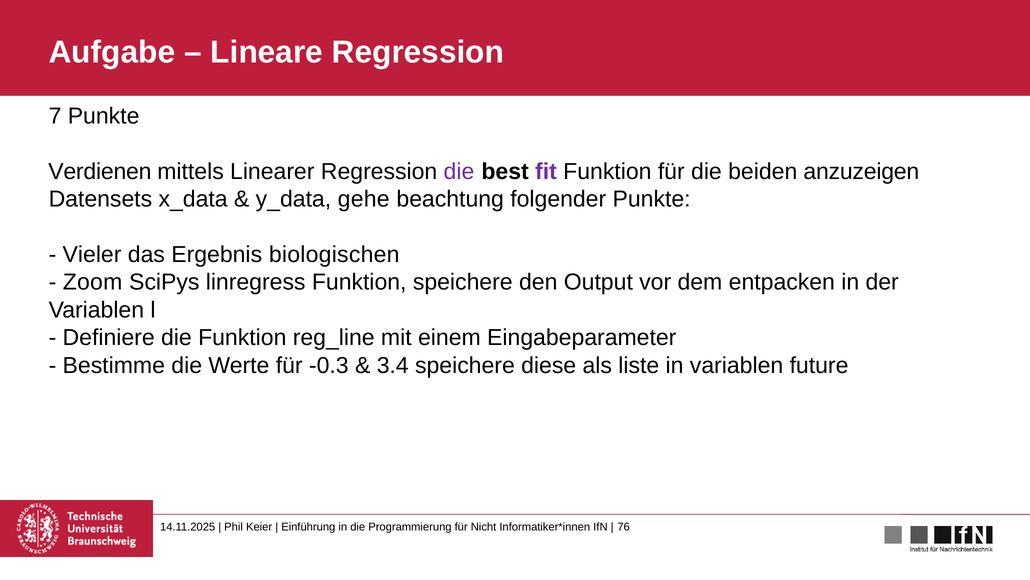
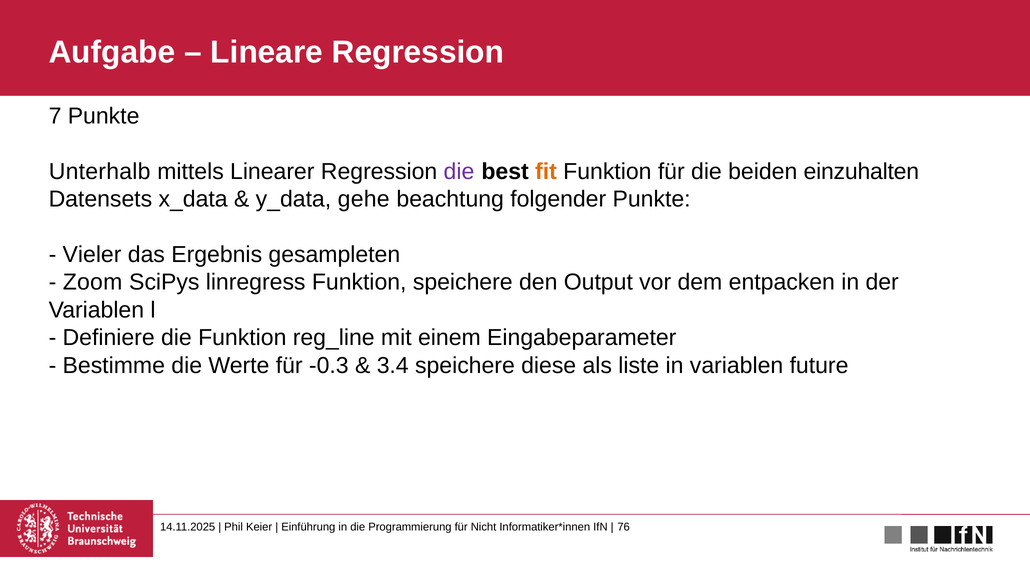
Verdienen: Verdienen -> Unterhalb
fit colour: purple -> orange
anzuzeigen: anzuzeigen -> einzuhalten
biologischen: biologischen -> gesampleten
